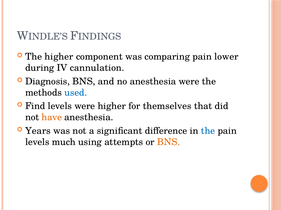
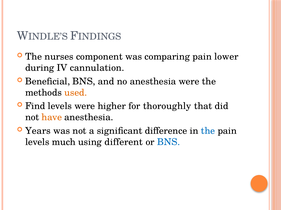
The higher: higher -> nurses
Diagnosis: Diagnosis -> Beneficial
used colour: blue -> orange
themselves: themselves -> thoroughly
attempts: attempts -> different
BNS at (169, 143) colour: orange -> blue
